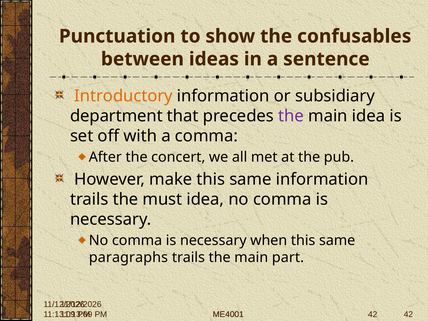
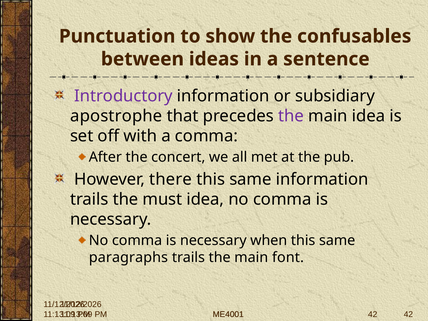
Introductory colour: orange -> purple
department: department -> apostrophe
make: make -> there
part: part -> font
